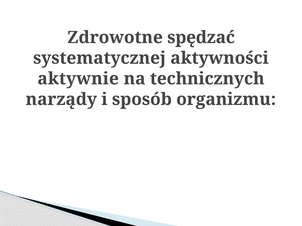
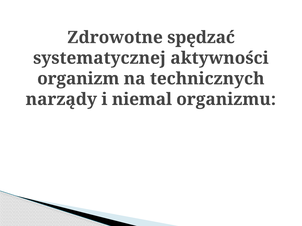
aktywnie: aktywnie -> organizm
sposób: sposób -> niemal
